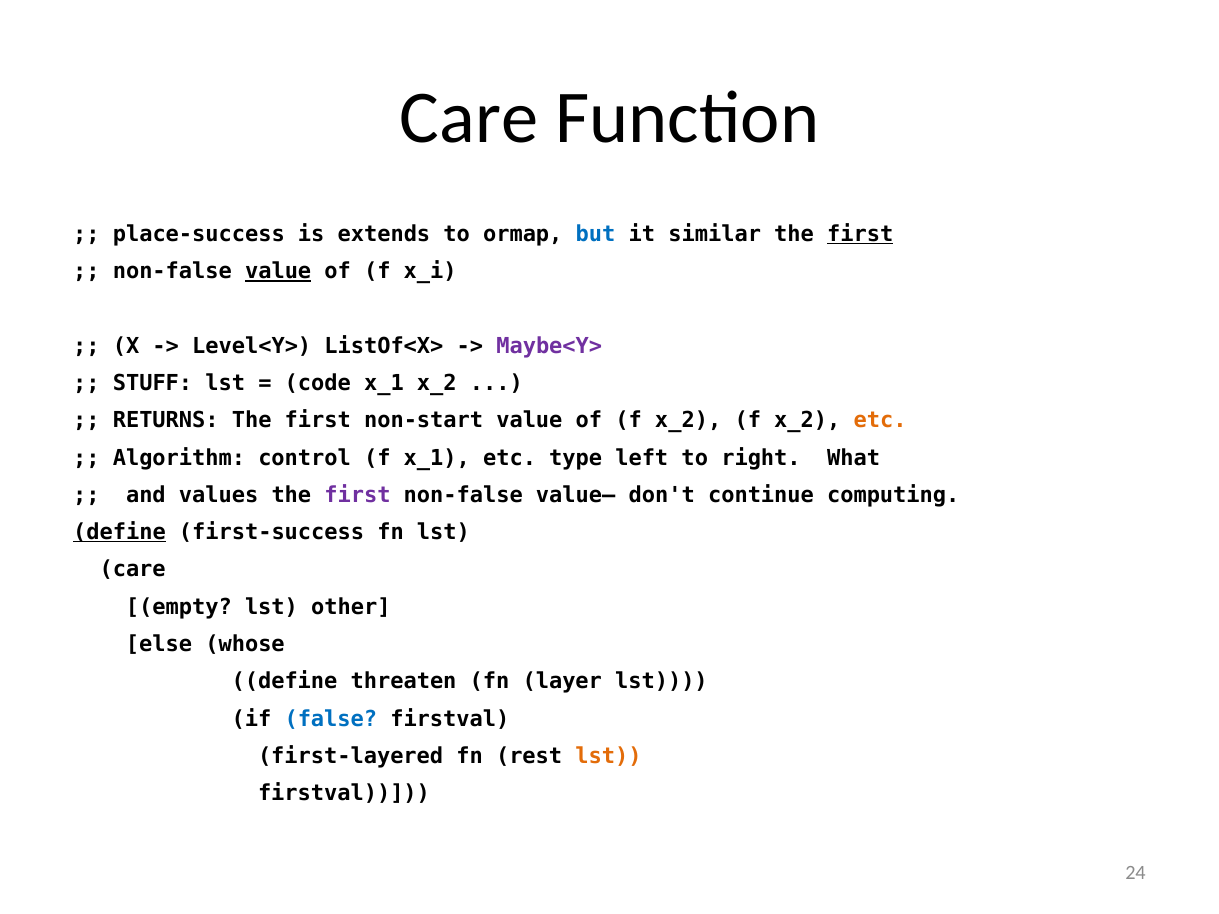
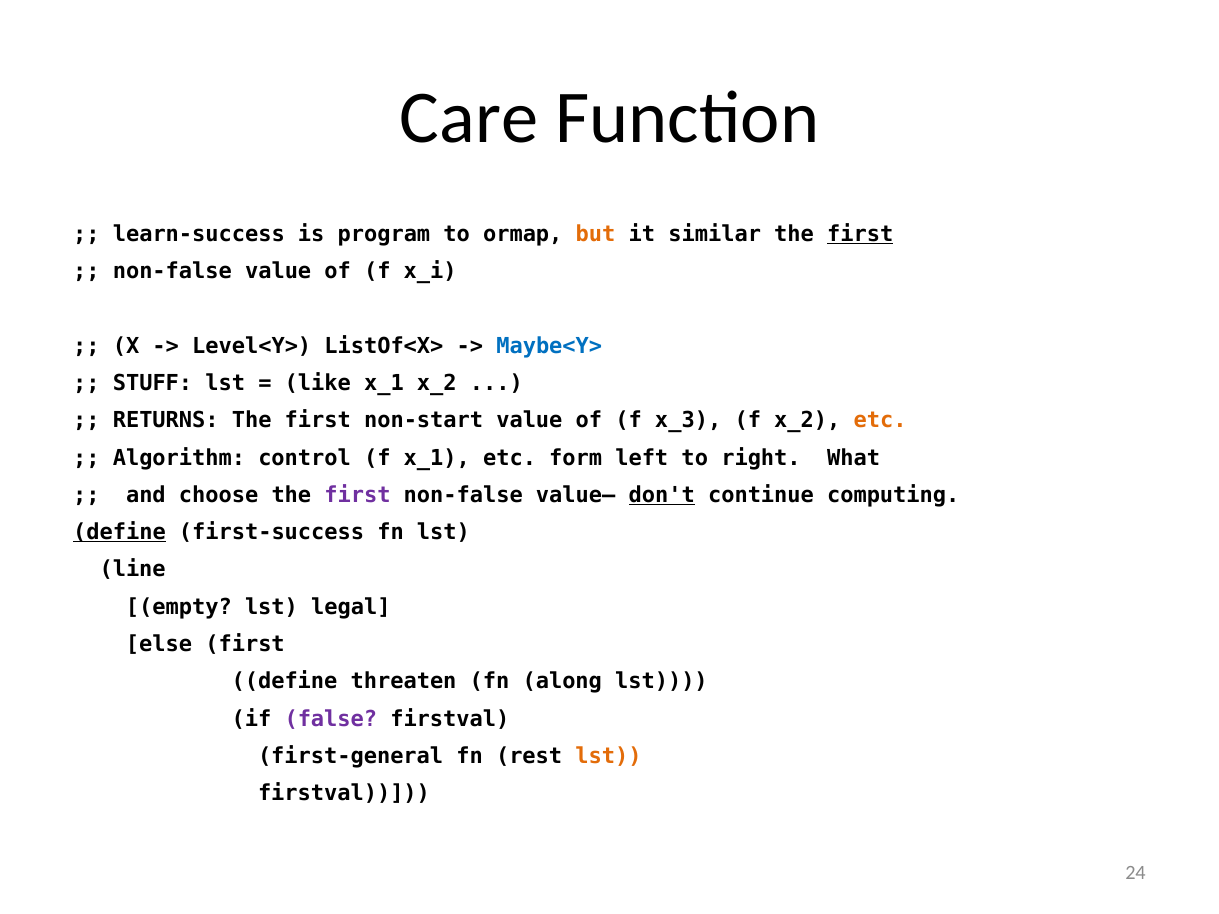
place-success: place-success -> learn-success
extends: extends -> program
but colour: blue -> orange
value at (278, 271) underline: present -> none
Maybe<Y> colour: purple -> blue
code: code -> like
of f x_2: x_2 -> x_3
type: type -> form
values: values -> choose
don't underline: none -> present
care at (133, 570): care -> line
other: other -> legal
else whose: whose -> first
layer: layer -> along
false colour: blue -> purple
first-layered: first-layered -> first-general
